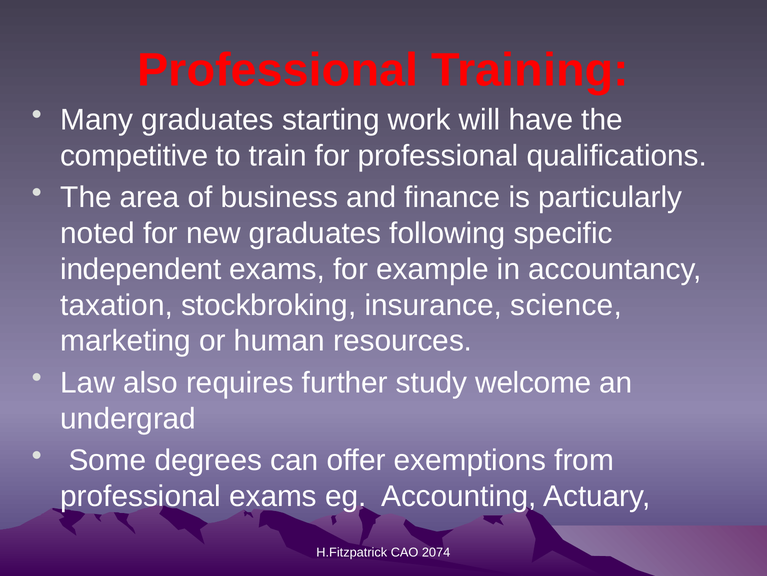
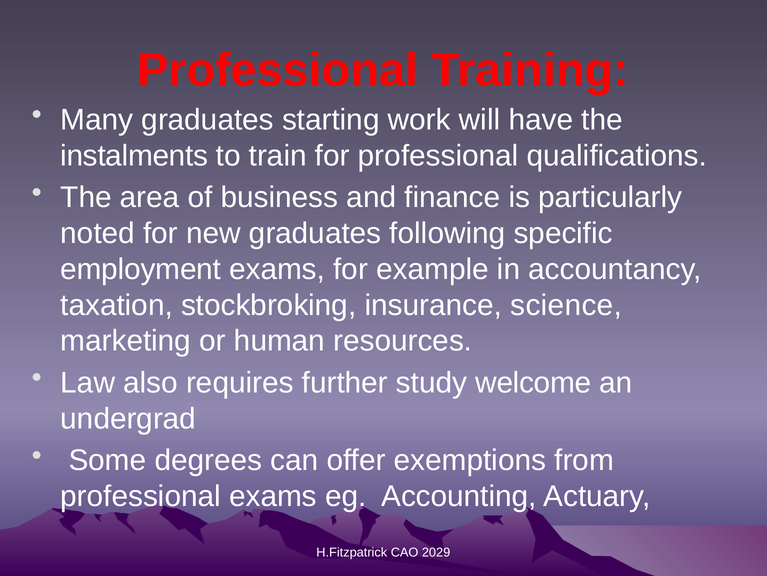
competitive: competitive -> instalments
independent: independent -> employment
2074: 2074 -> 2029
